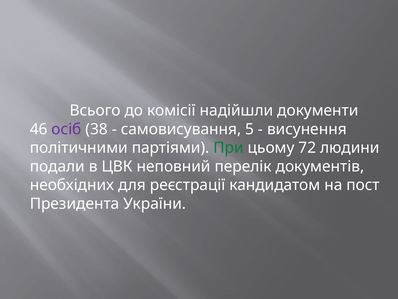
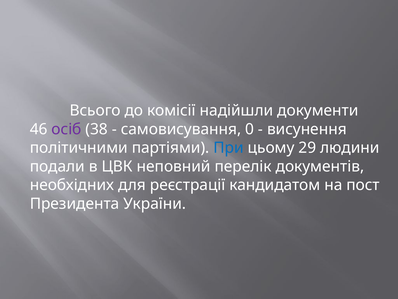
5: 5 -> 0
При colour: green -> blue
72: 72 -> 29
